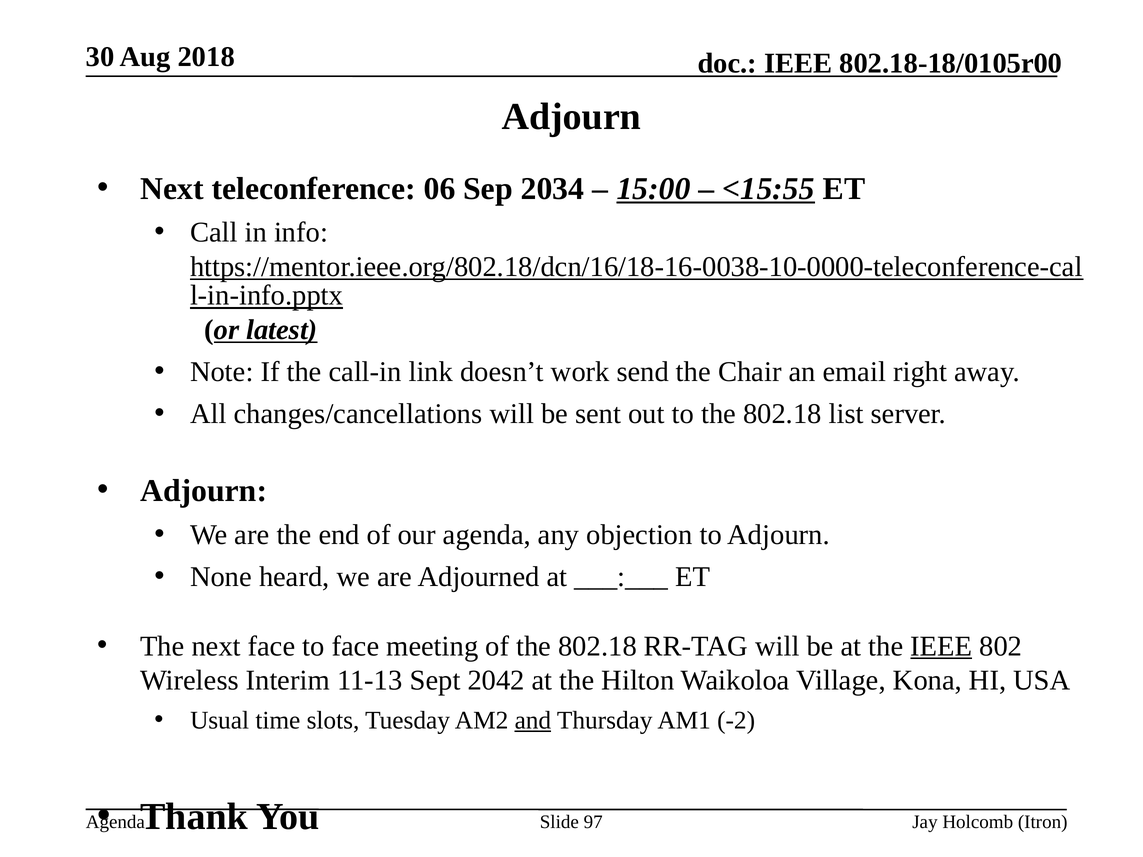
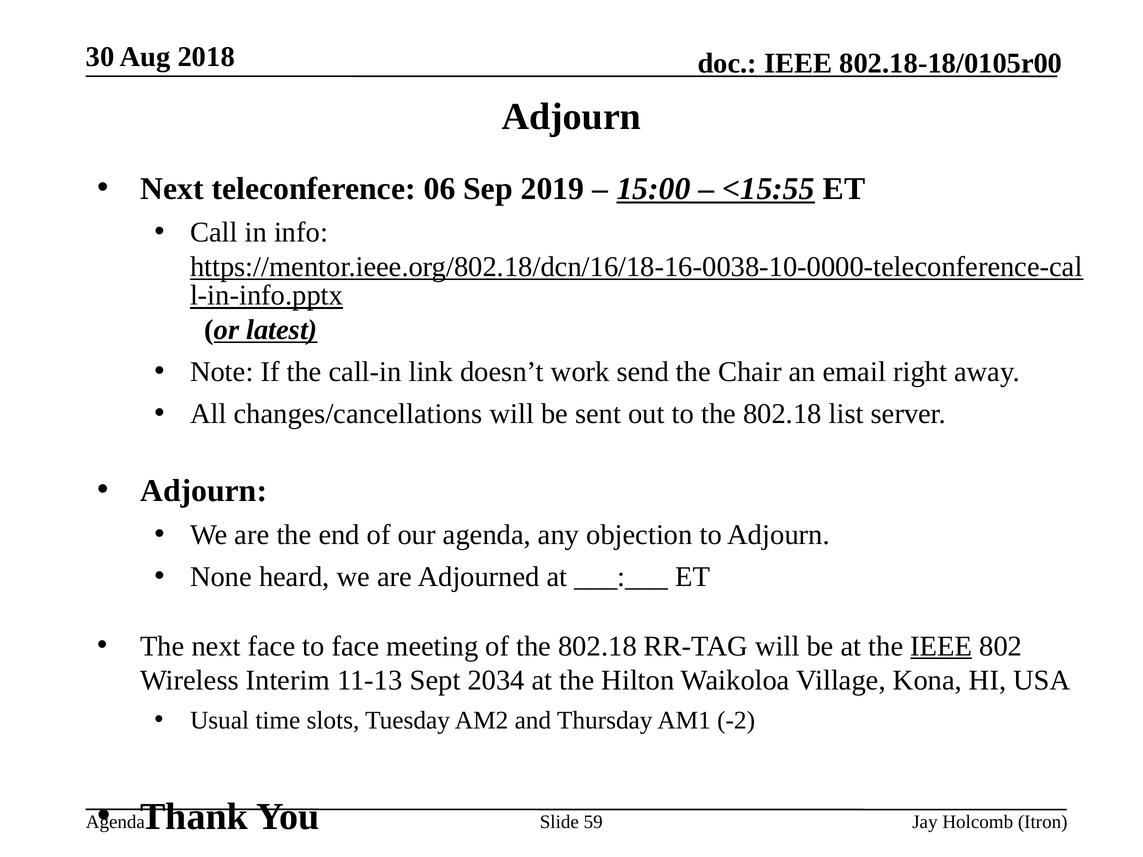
2034: 2034 -> 2019
2042: 2042 -> 2034
and underline: present -> none
97: 97 -> 59
